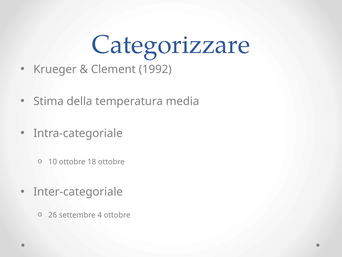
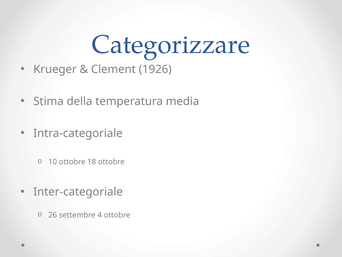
1992: 1992 -> 1926
